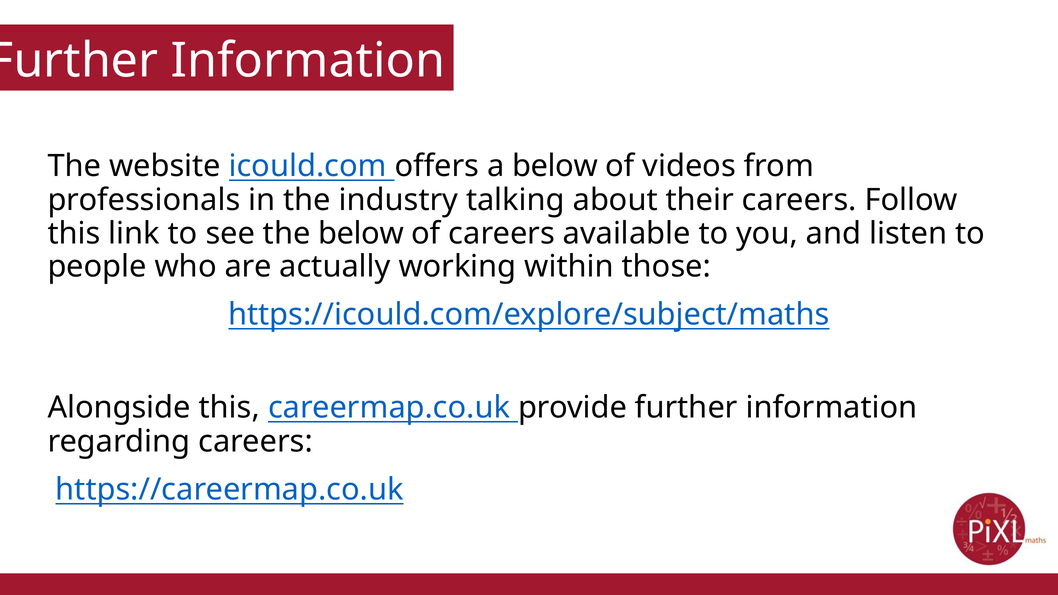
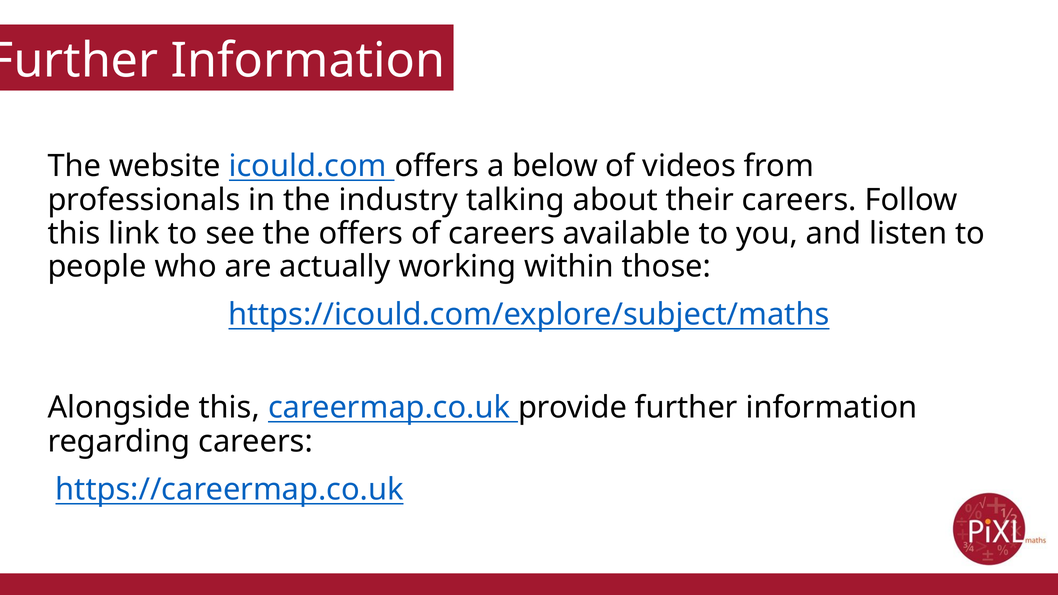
the below: below -> offers
